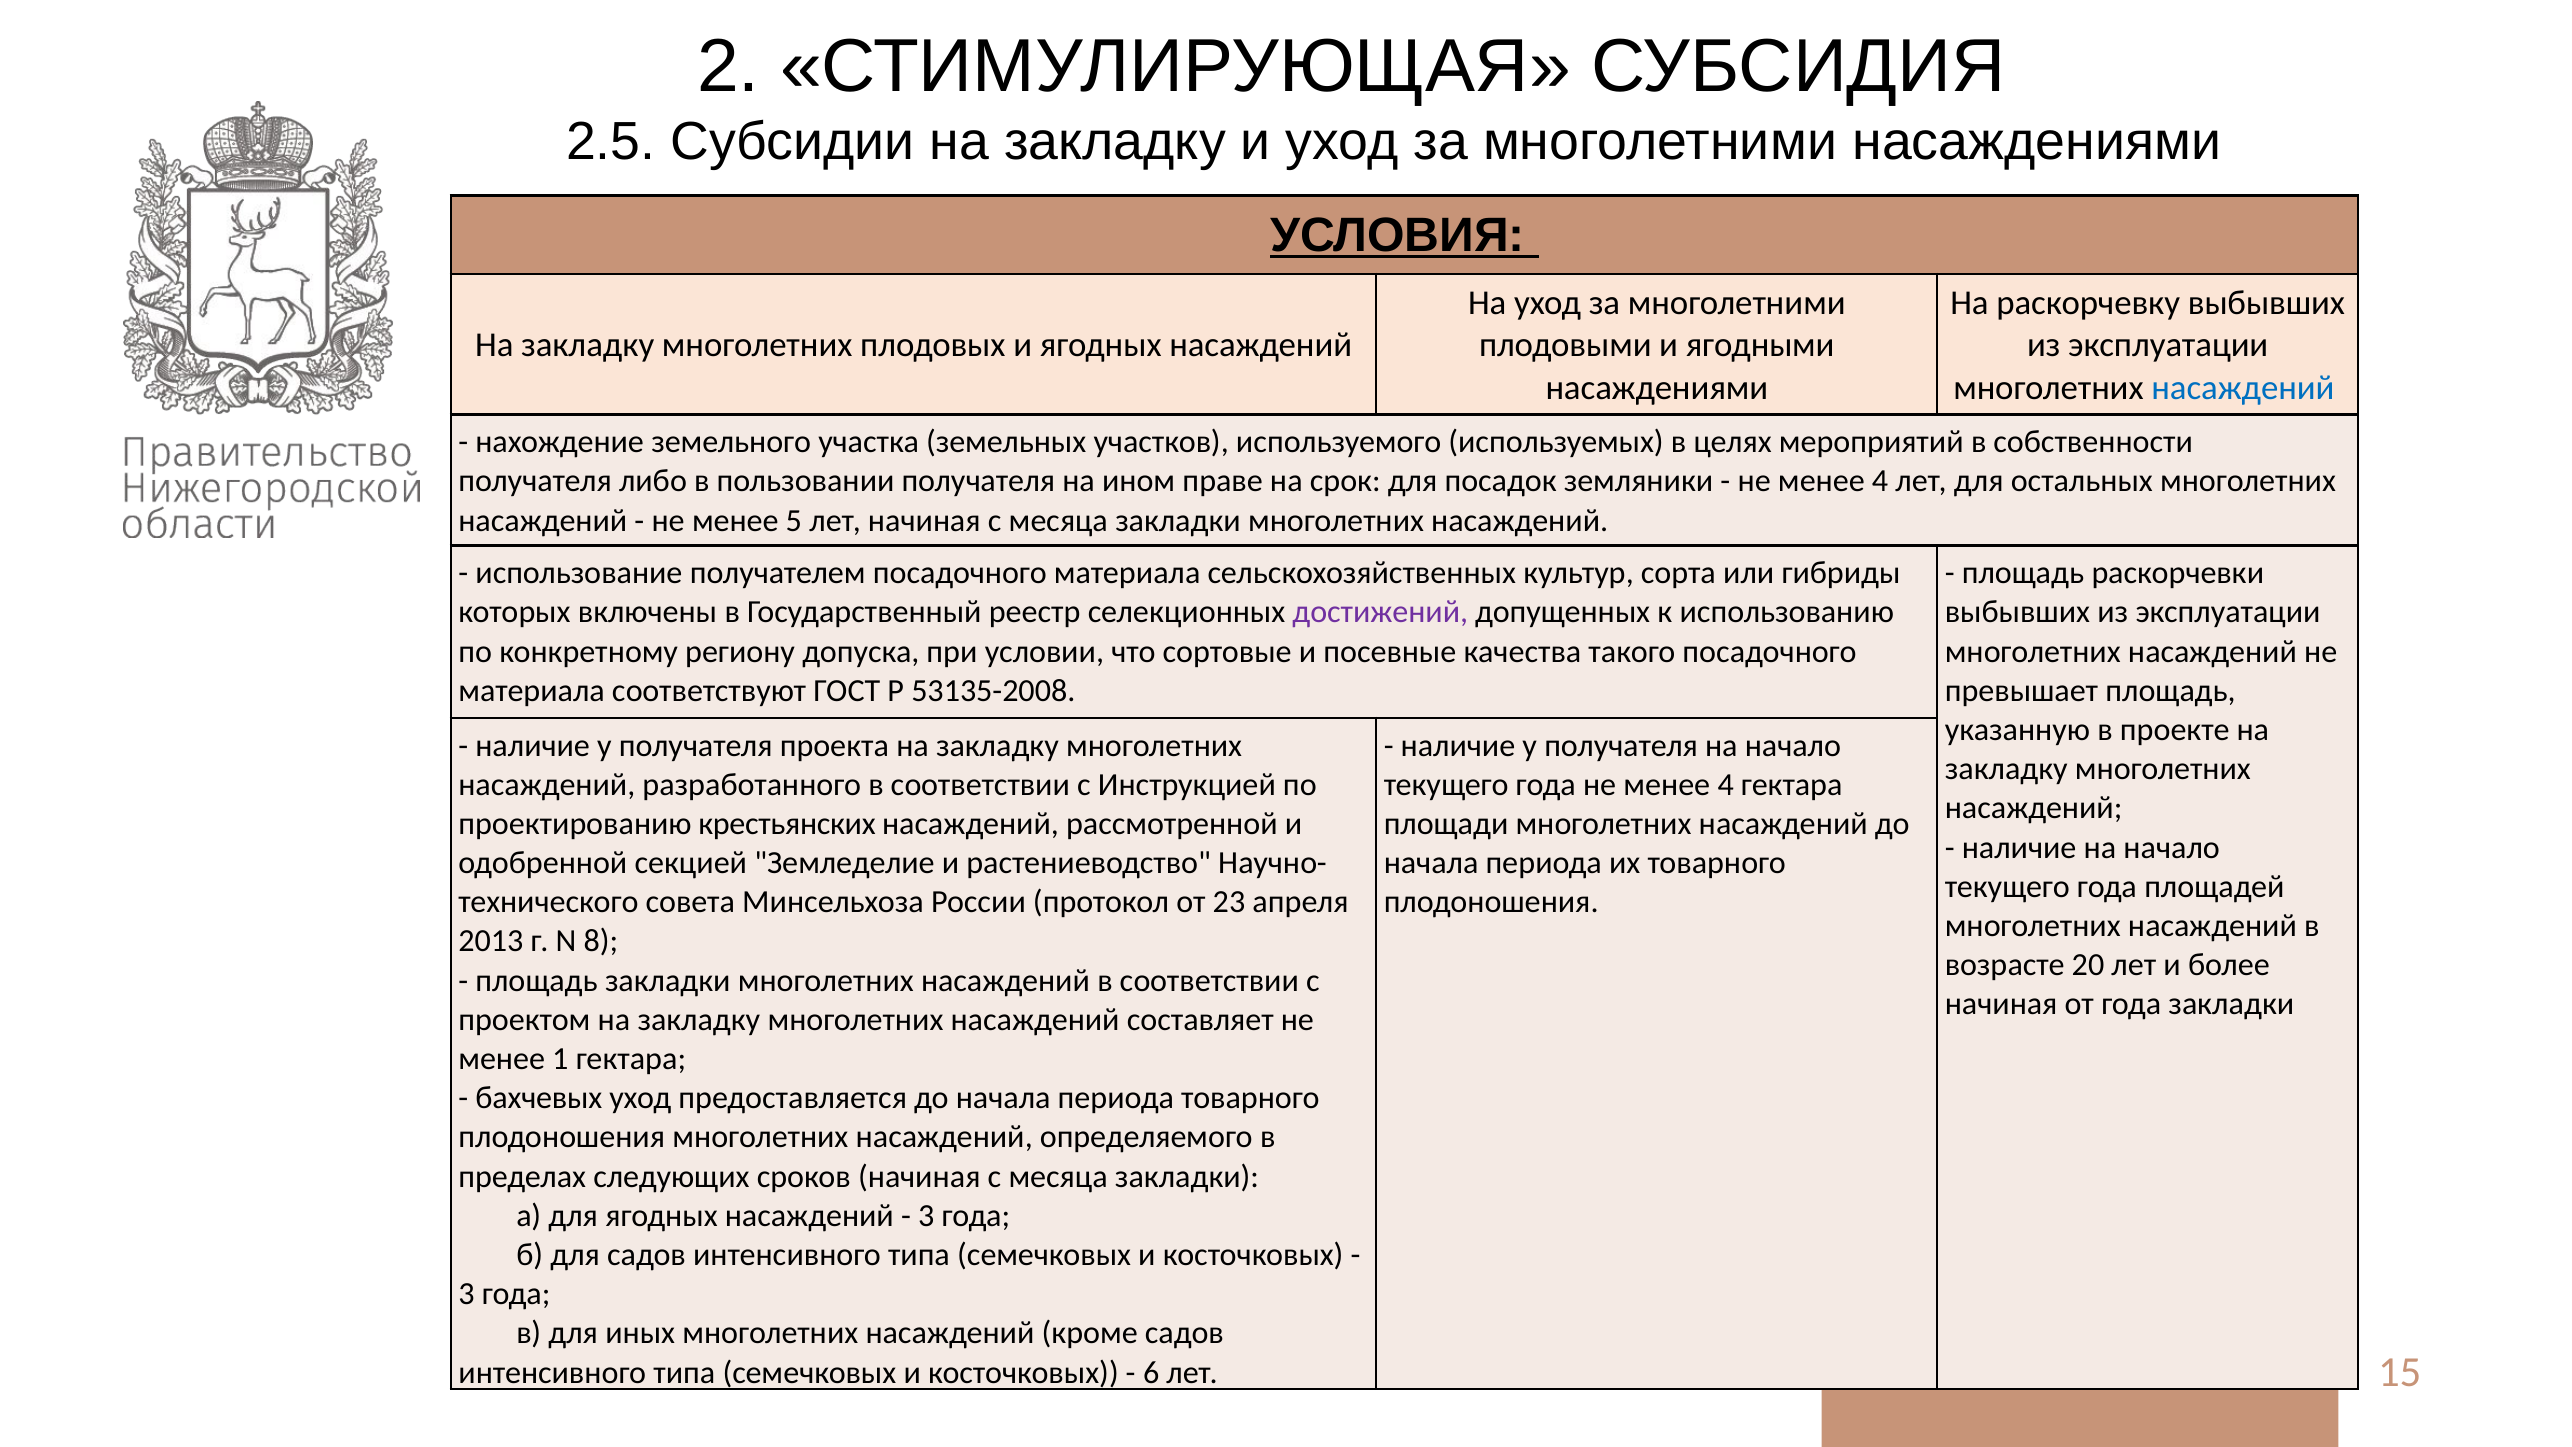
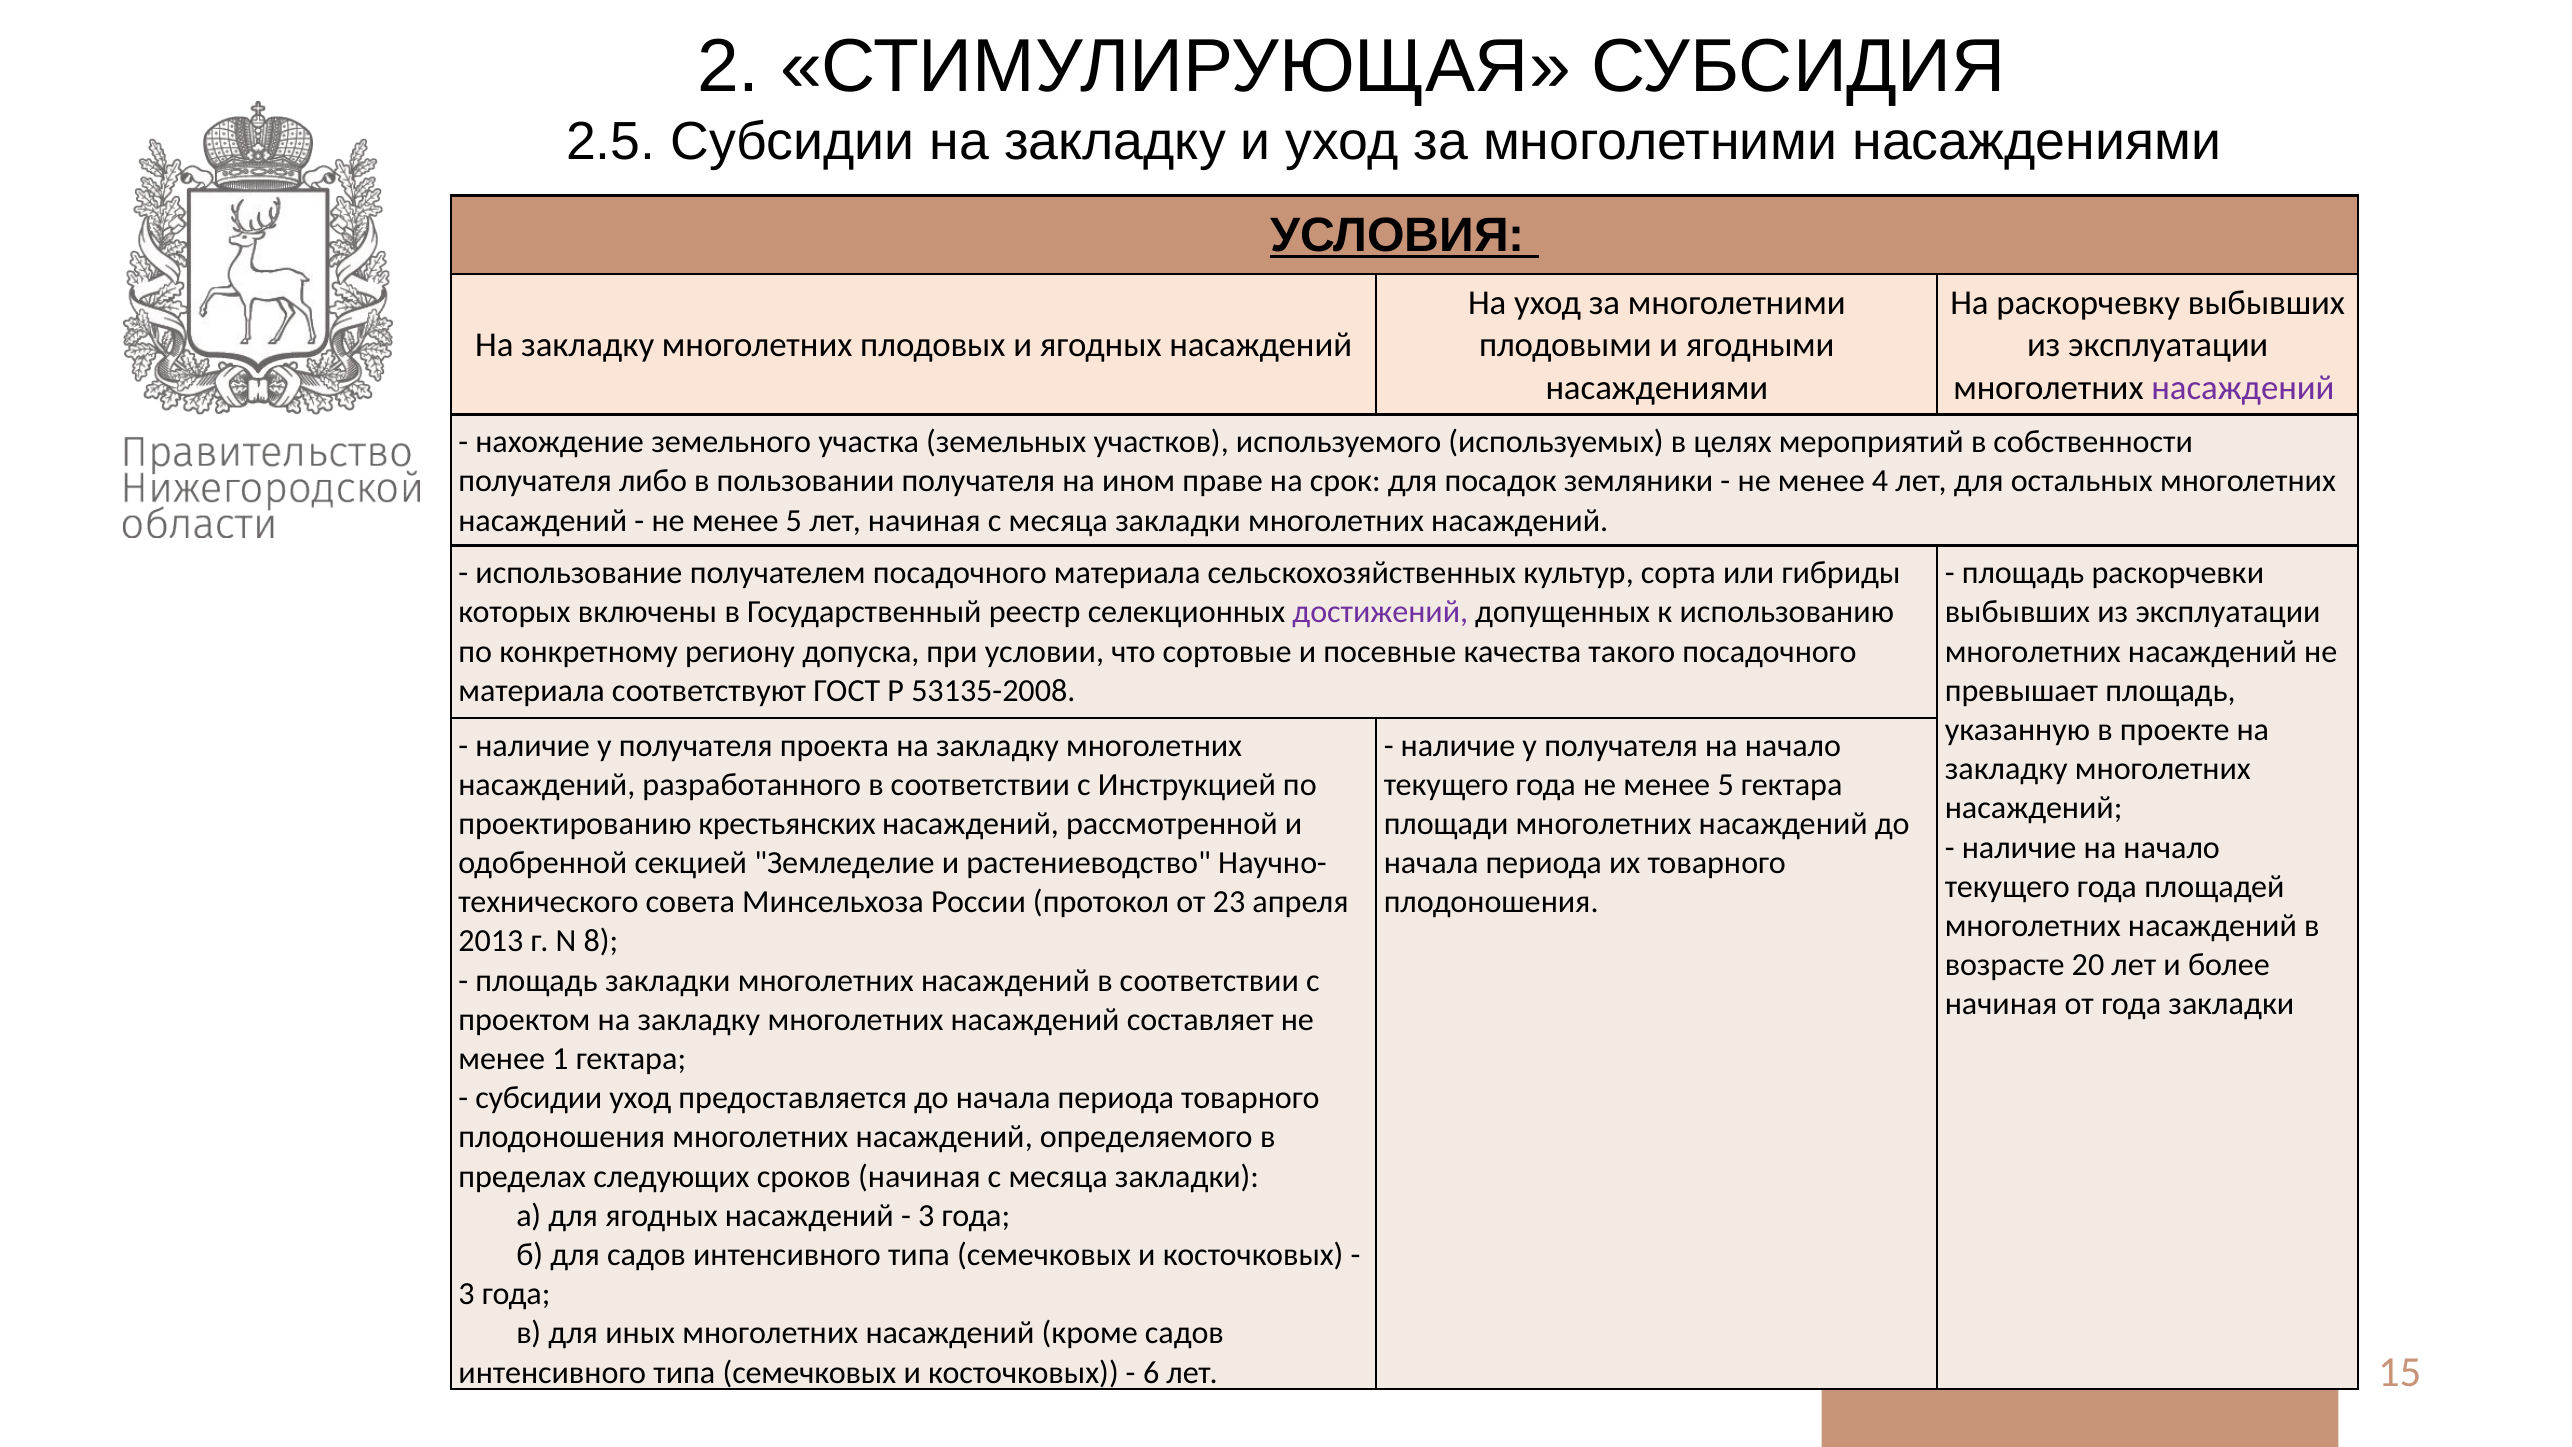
насаждений at (2243, 388) colour: blue -> purple
года не менее 4: 4 -> 5
бахчевых at (539, 1098): бахчевых -> субсидии
